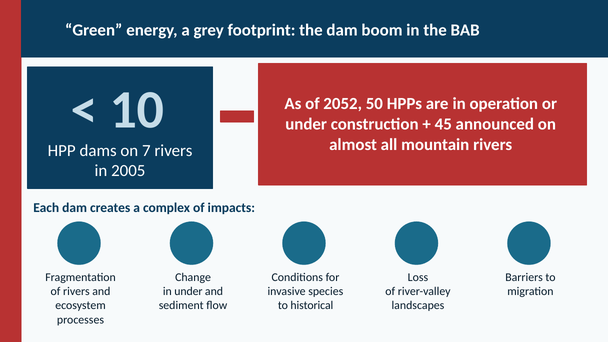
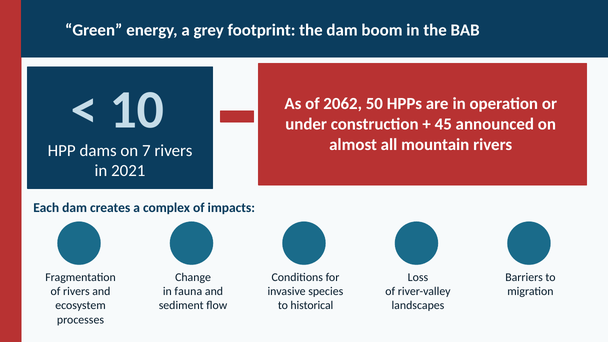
2052: 2052 -> 2062
2005: 2005 -> 2021
in under: under -> fauna
